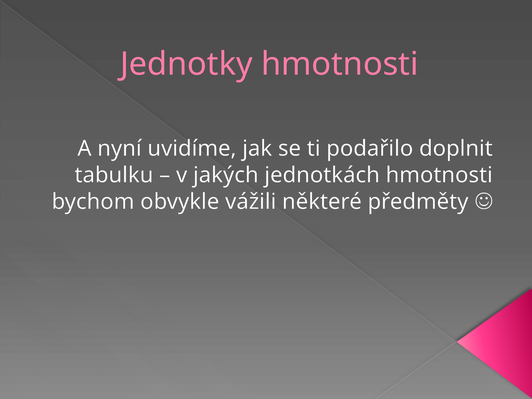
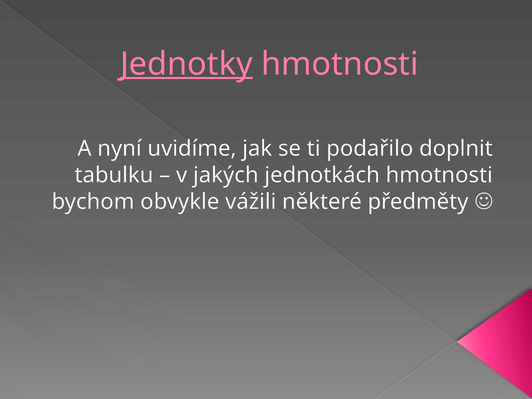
Jednotky underline: none -> present
